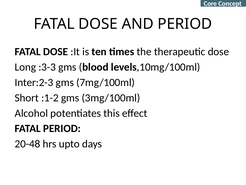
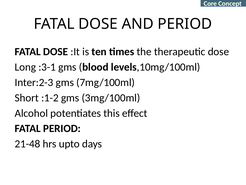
:3-3: :3-3 -> :3-1
20-48: 20-48 -> 21-48
